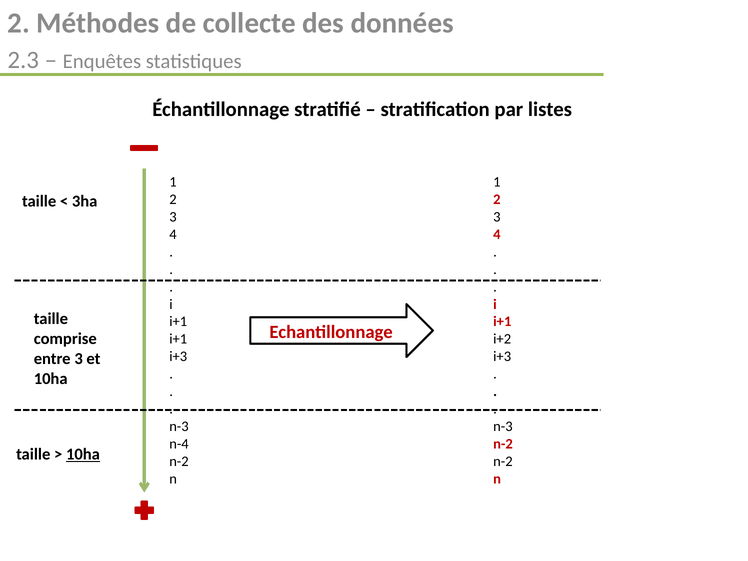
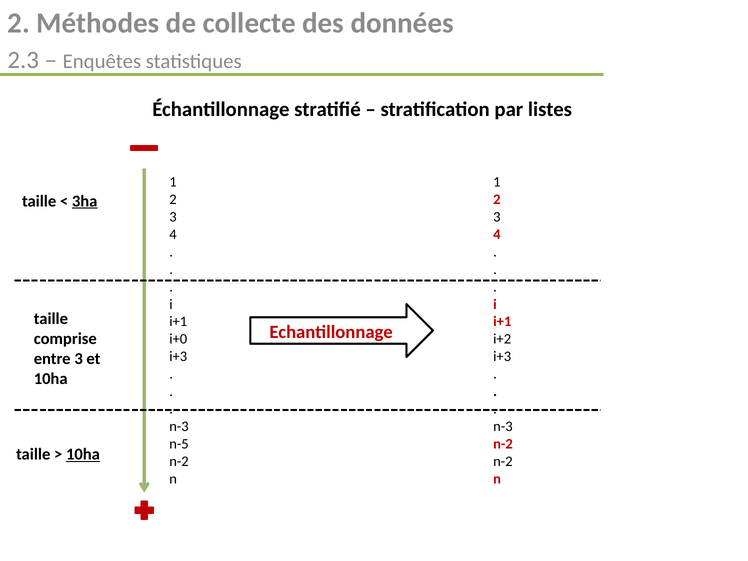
3ha underline: none -> present
i+1 at (178, 339): i+1 -> i+0
n-4: n-4 -> n-5
